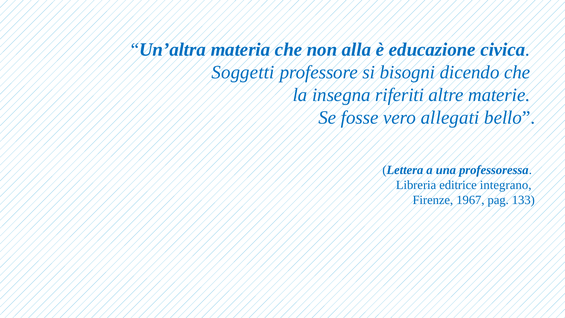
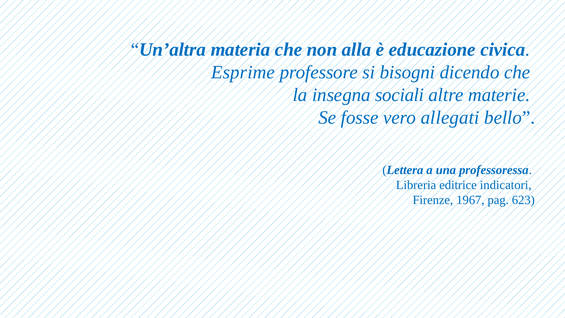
Soggetti: Soggetti -> Esprime
riferiti: riferiti -> sociali
integrano: integrano -> indicatori
133: 133 -> 623
